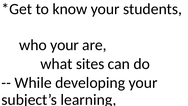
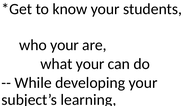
what sites: sites -> your
